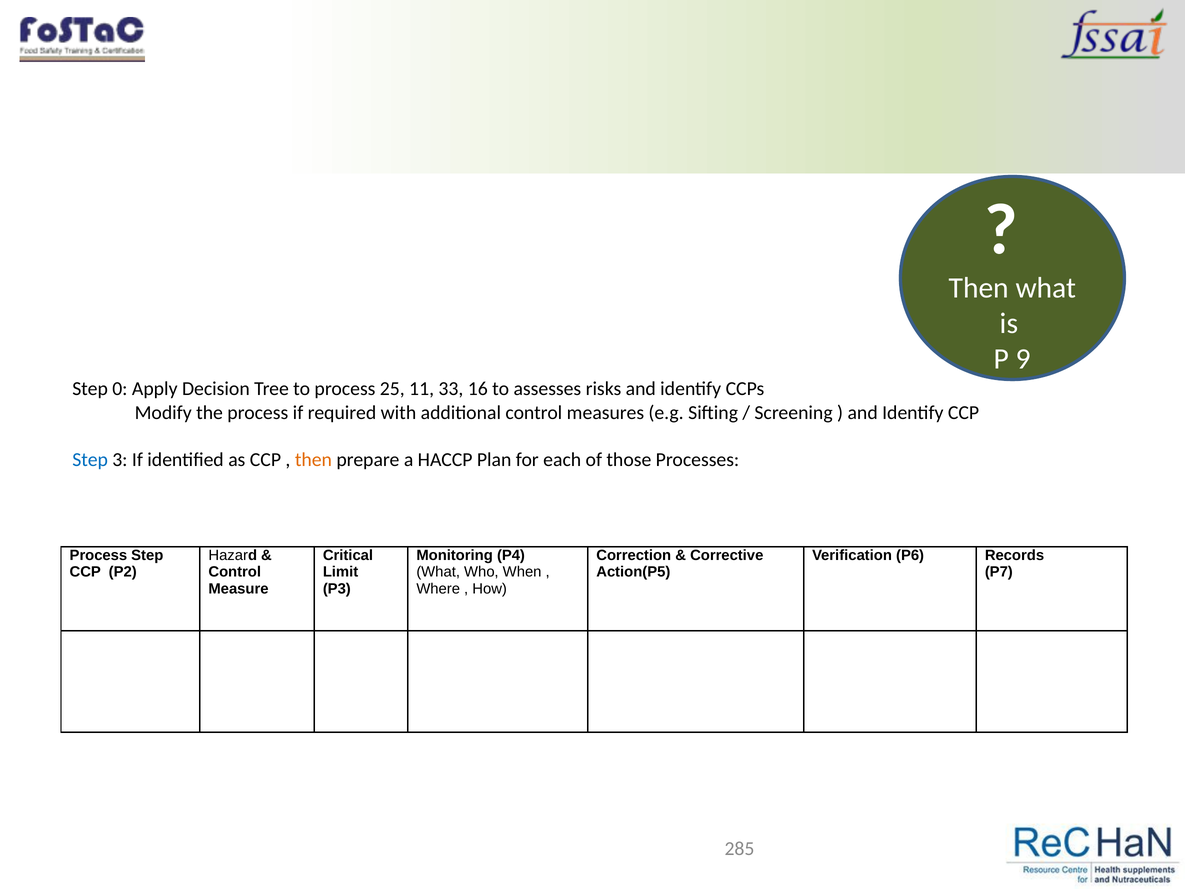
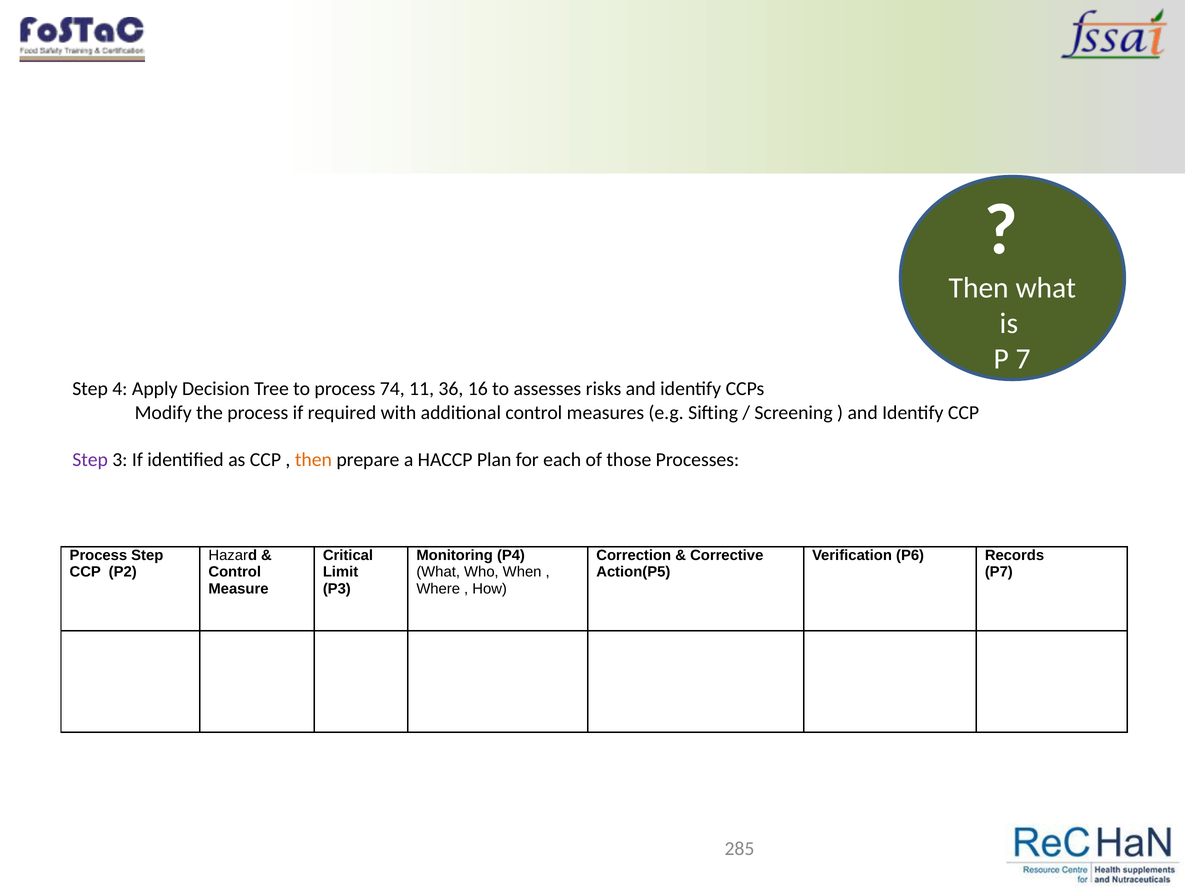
9: 9 -> 7
0: 0 -> 4
25: 25 -> 74
33: 33 -> 36
Step at (90, 460) colour: blue -> purple
